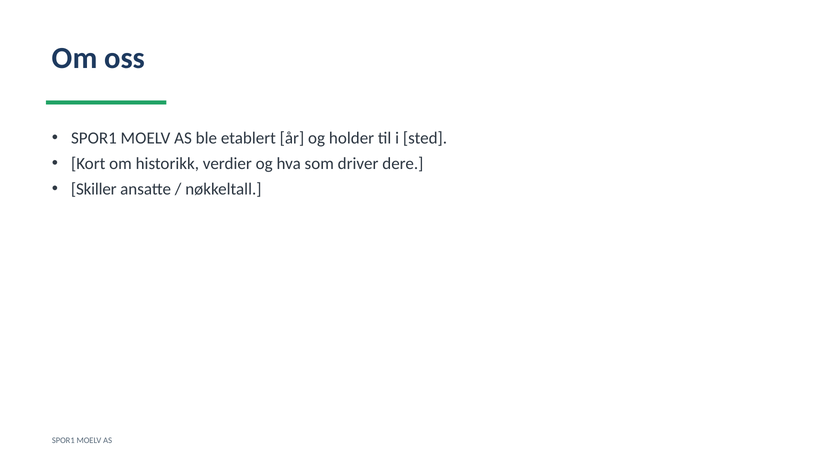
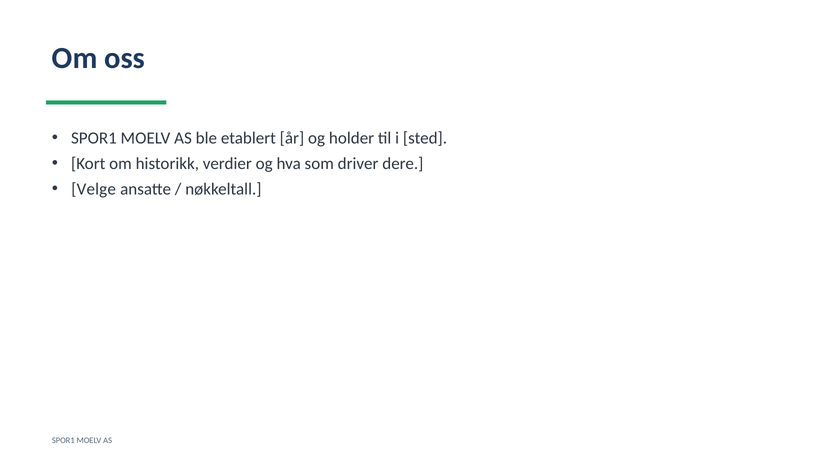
Skiller: Skiller -> Velge
